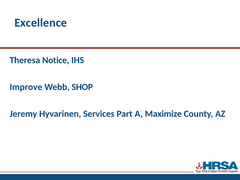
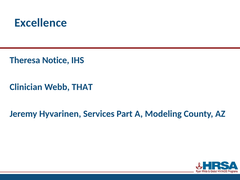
Improve: Improve -> Clinician
SHOP: SHOP -> THAT
Maximize: Maximize -> Modeling
